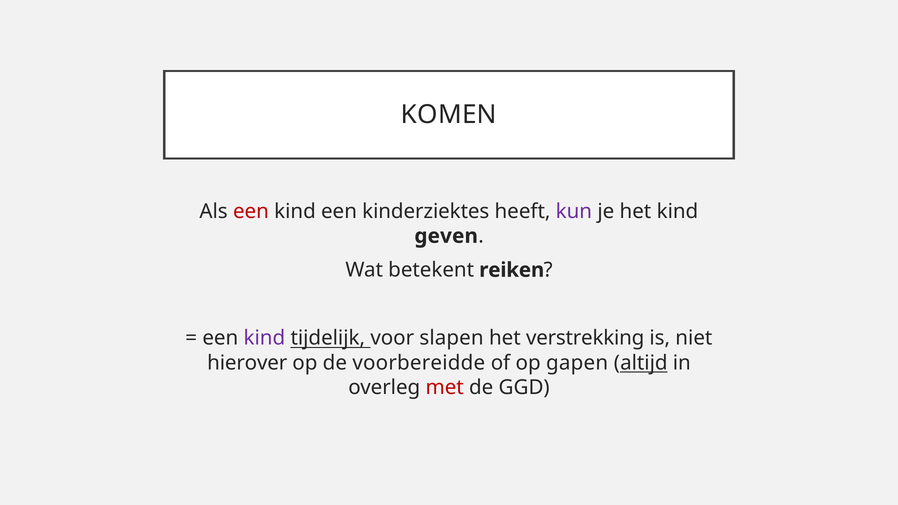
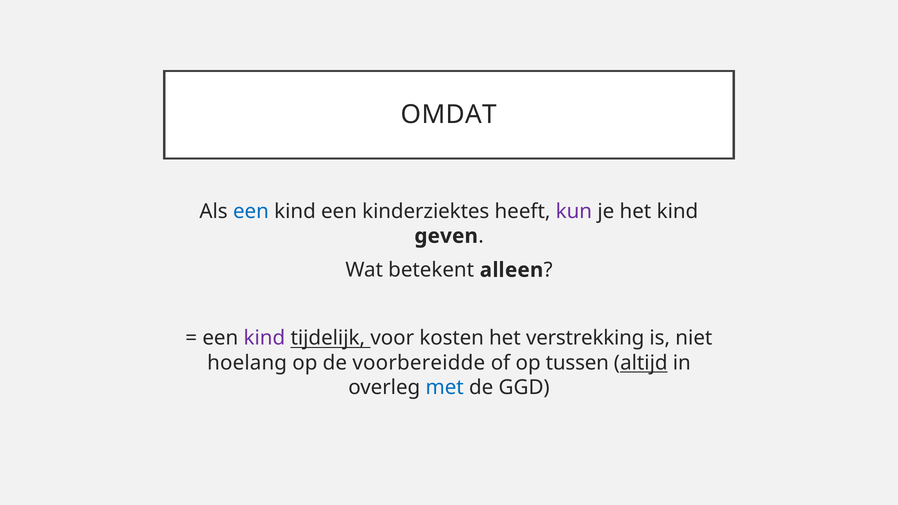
KOMEN: KOMEN -> OMDAT
een at (251, 211) colour: red -> blue
reiken: reiken -> alleen
slapen: slapen -> kosten
hierover: hierover -> hoelang
gapen: gapen -> tussen
met colour: red -> blue
